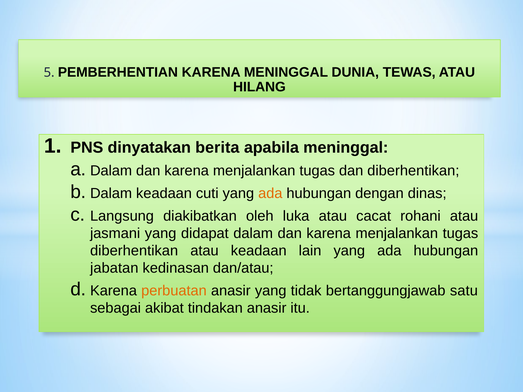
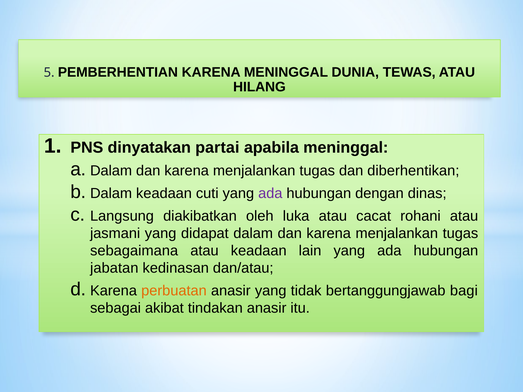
berita: berita -> partai
ada at (270, 193) colour: orange -> purple
diberhentikan at (134, 251): diberhentikan -> sebagaimana
satu: satu -> bagi
